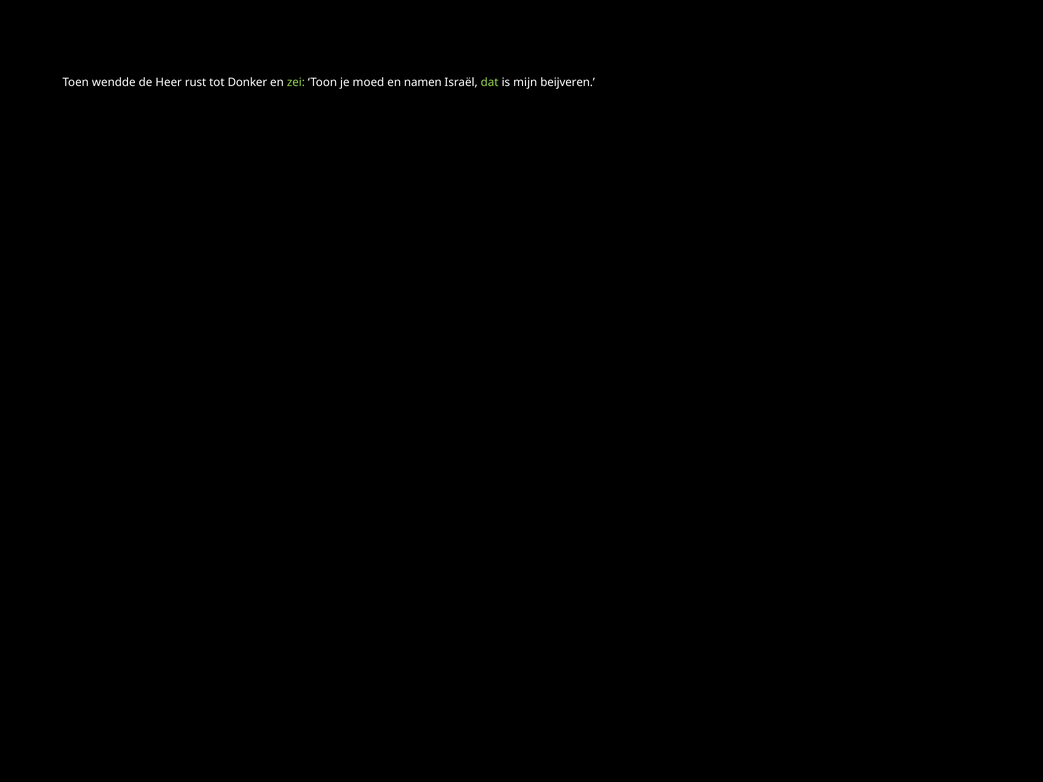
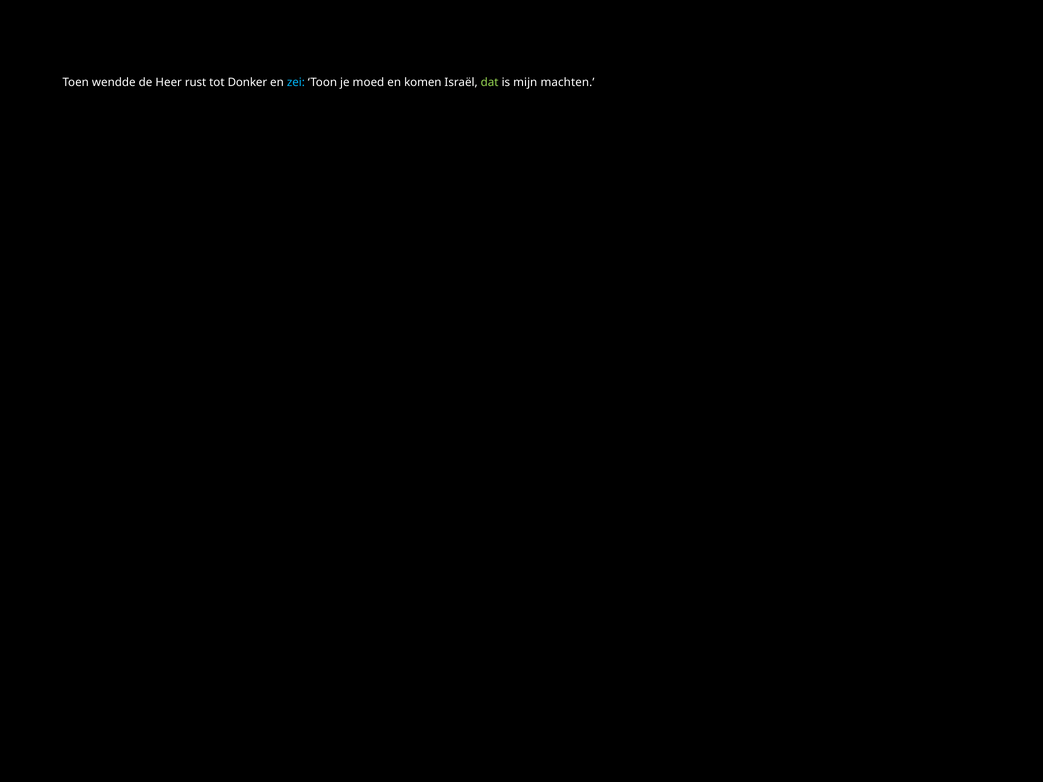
zei colour: light green -> light blue
namen: namen -> komen
beijveren: beijveren -> machten
